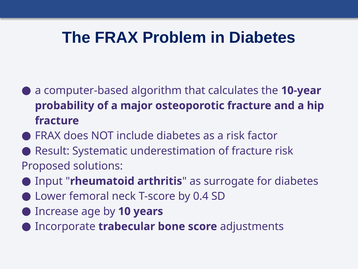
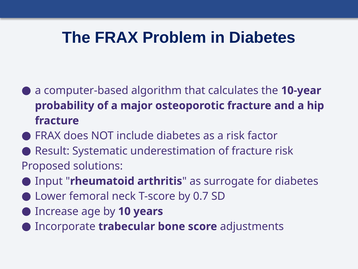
0.4: 0.4 -> 0.7
